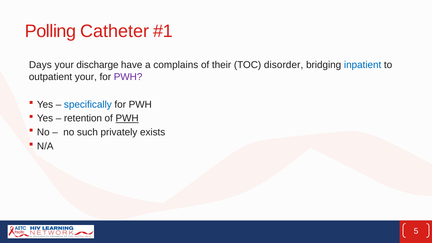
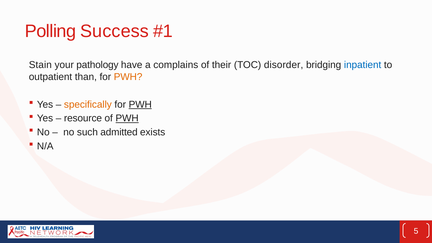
Catheter: Catheter -> Success
Days: Days -> Stain
discharge: discharge -> pathology
outpatient your: your -> than
PWH at (128, 77) colour: purple -> orange
specifically colour: blue -> orange
PWH at (140, 105) underline: none -> present
retention: retention -> resource
privately: privately -> admitted
